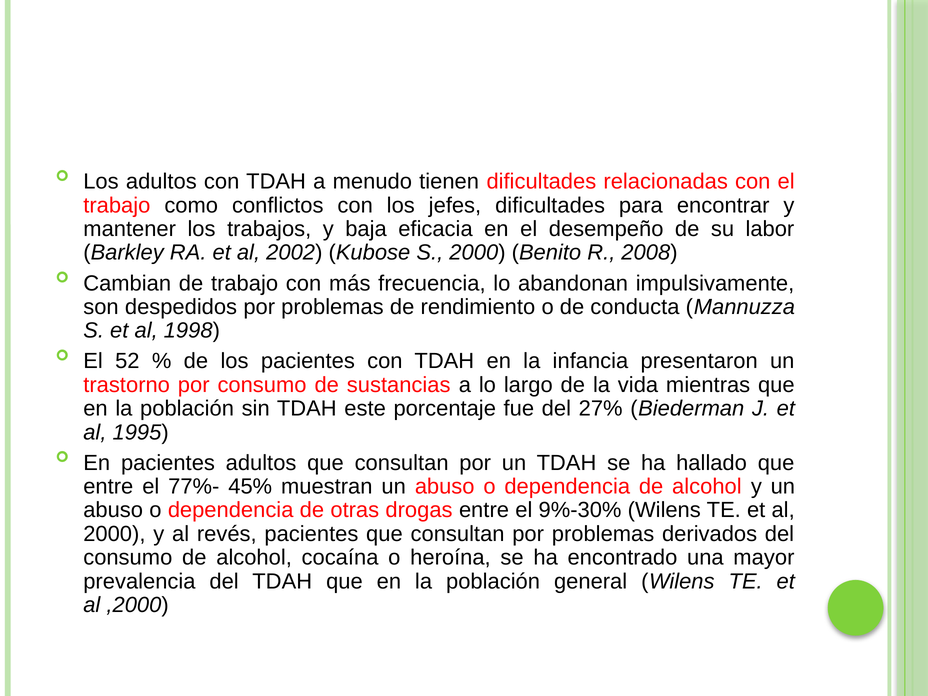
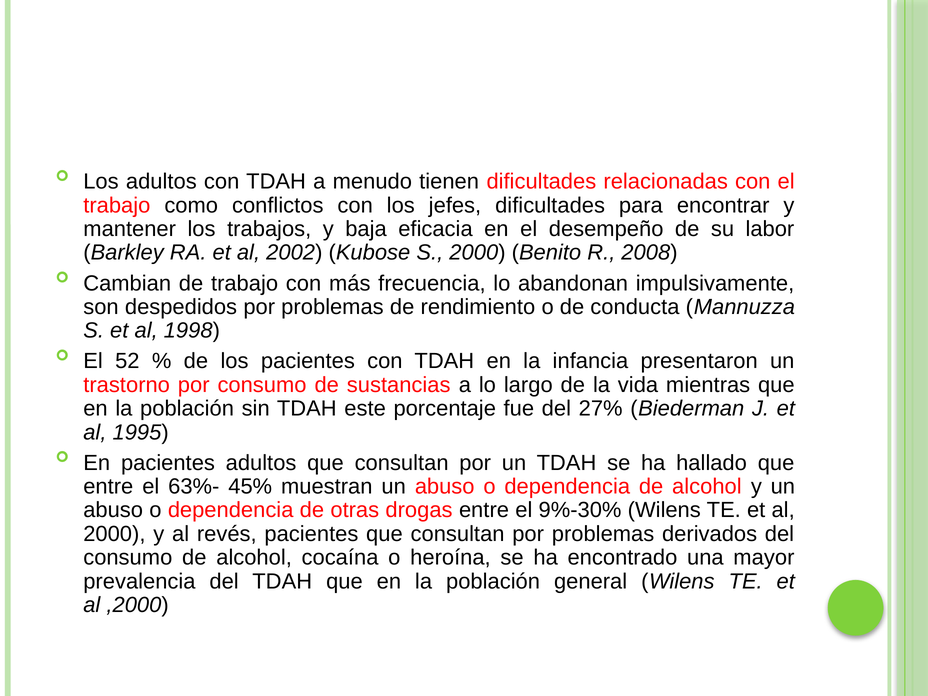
77%-: 77%- -> 63%-
